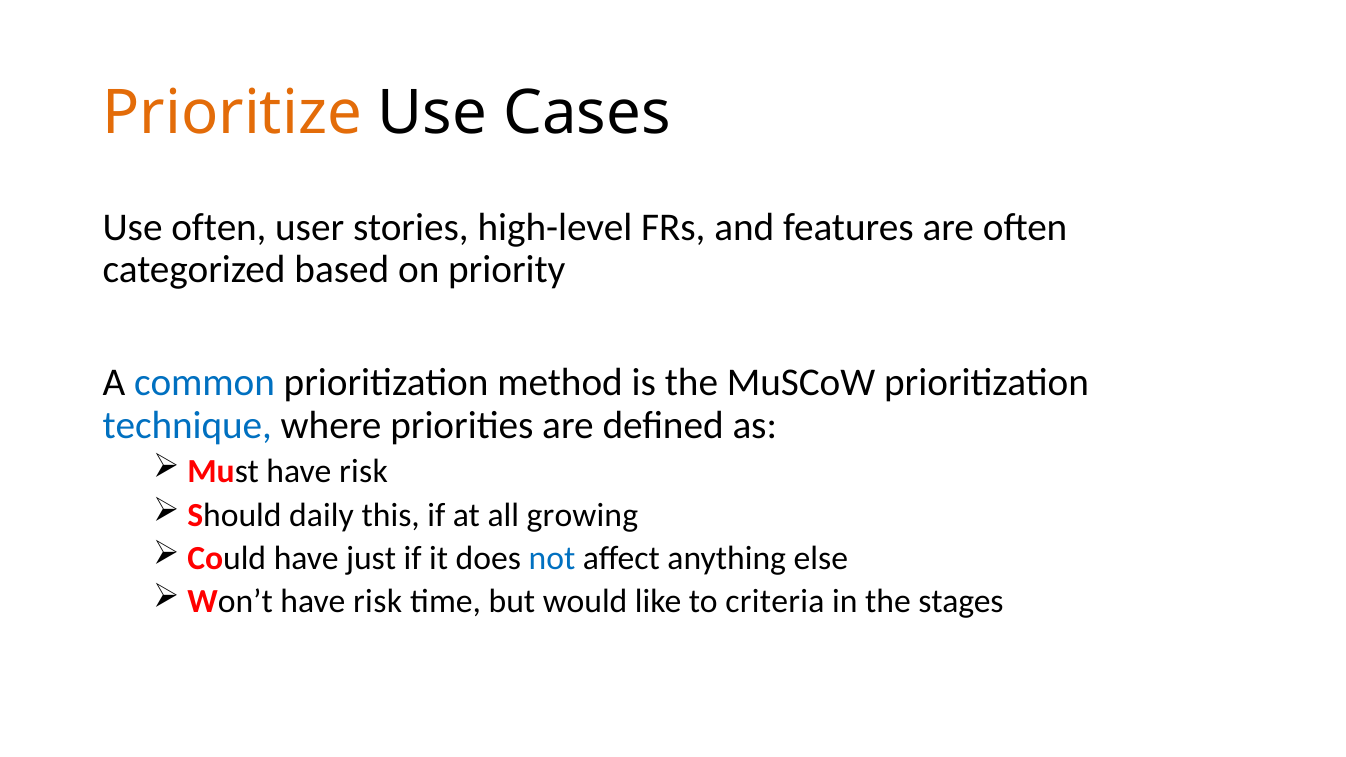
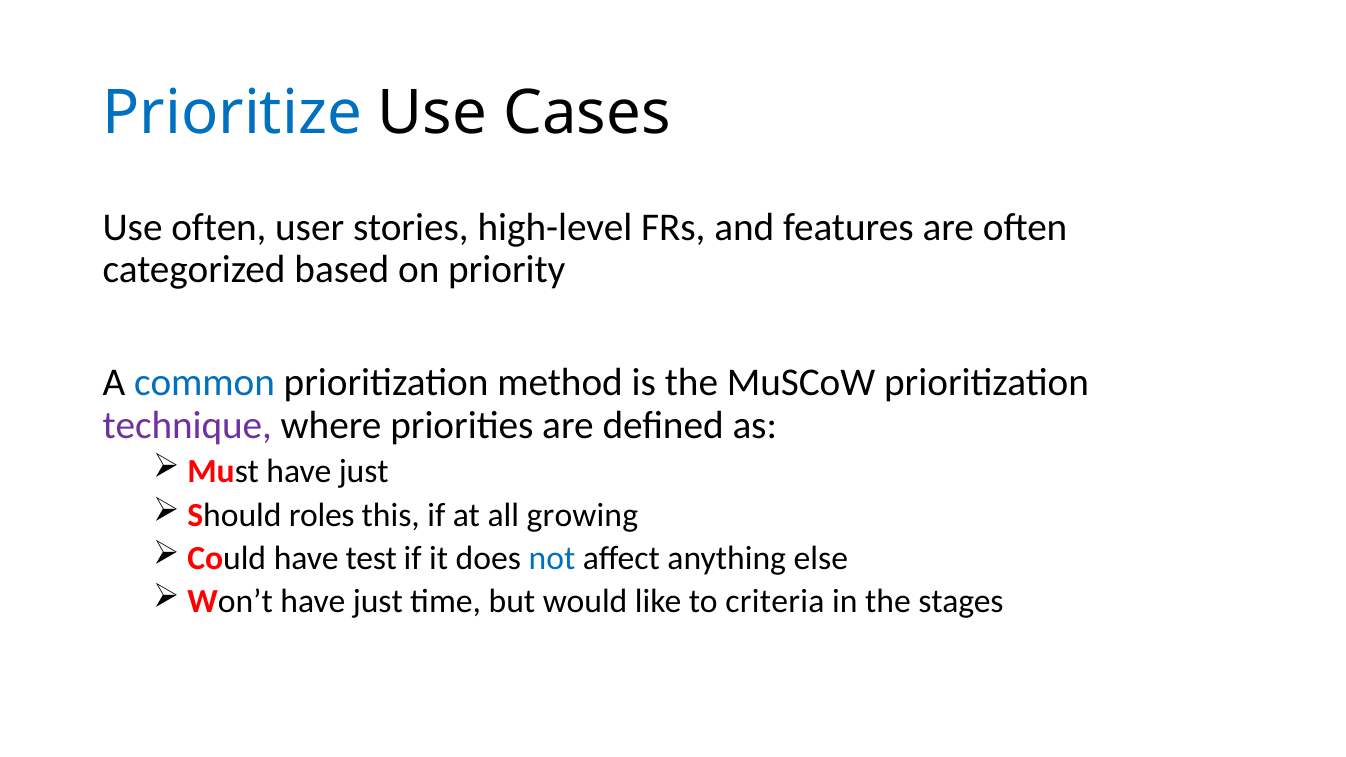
Prioritize colour: orange -> blue
technique colour: blue -> purple
Must have risk: risk -> just
daily: daily -> roles
just: just -> test
Won’t have risk: risk -> just
